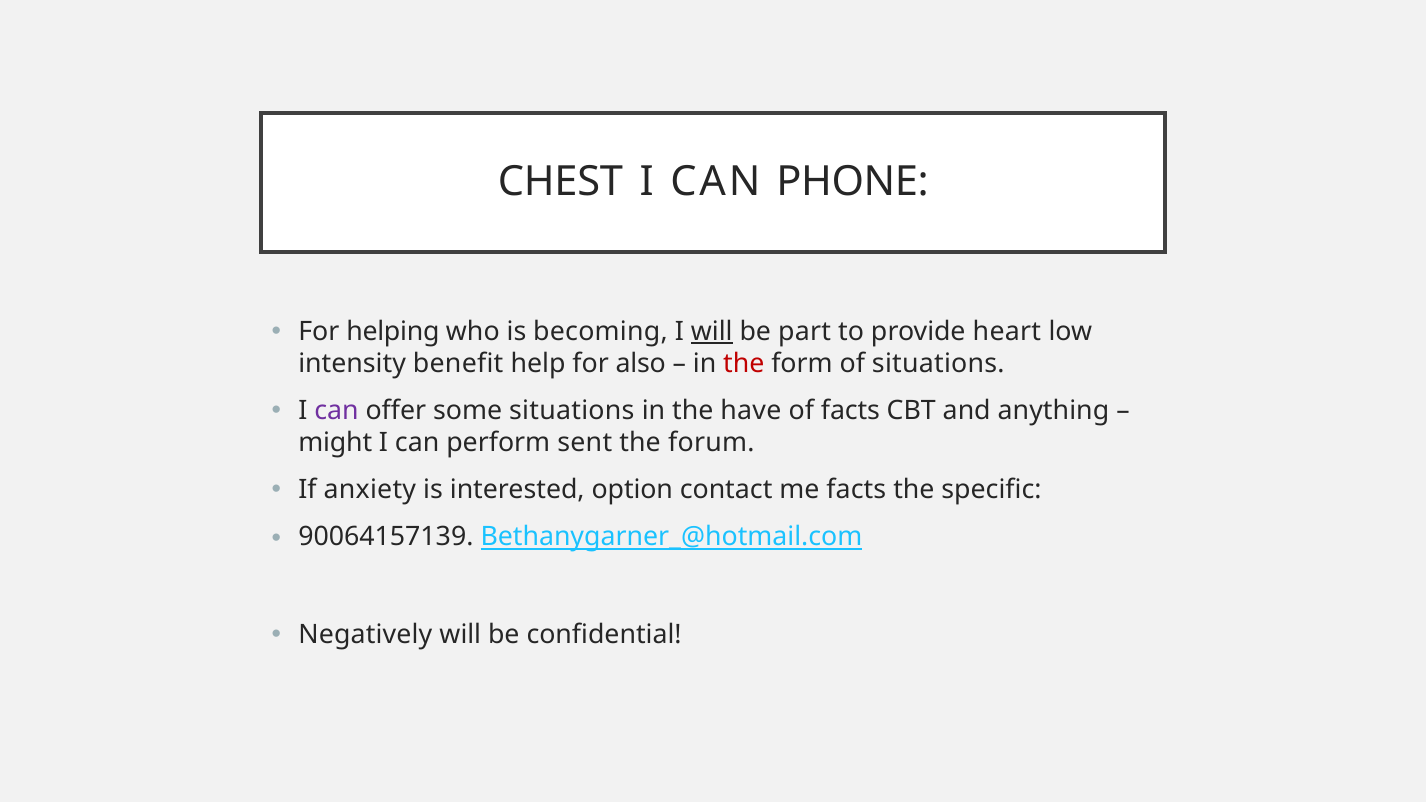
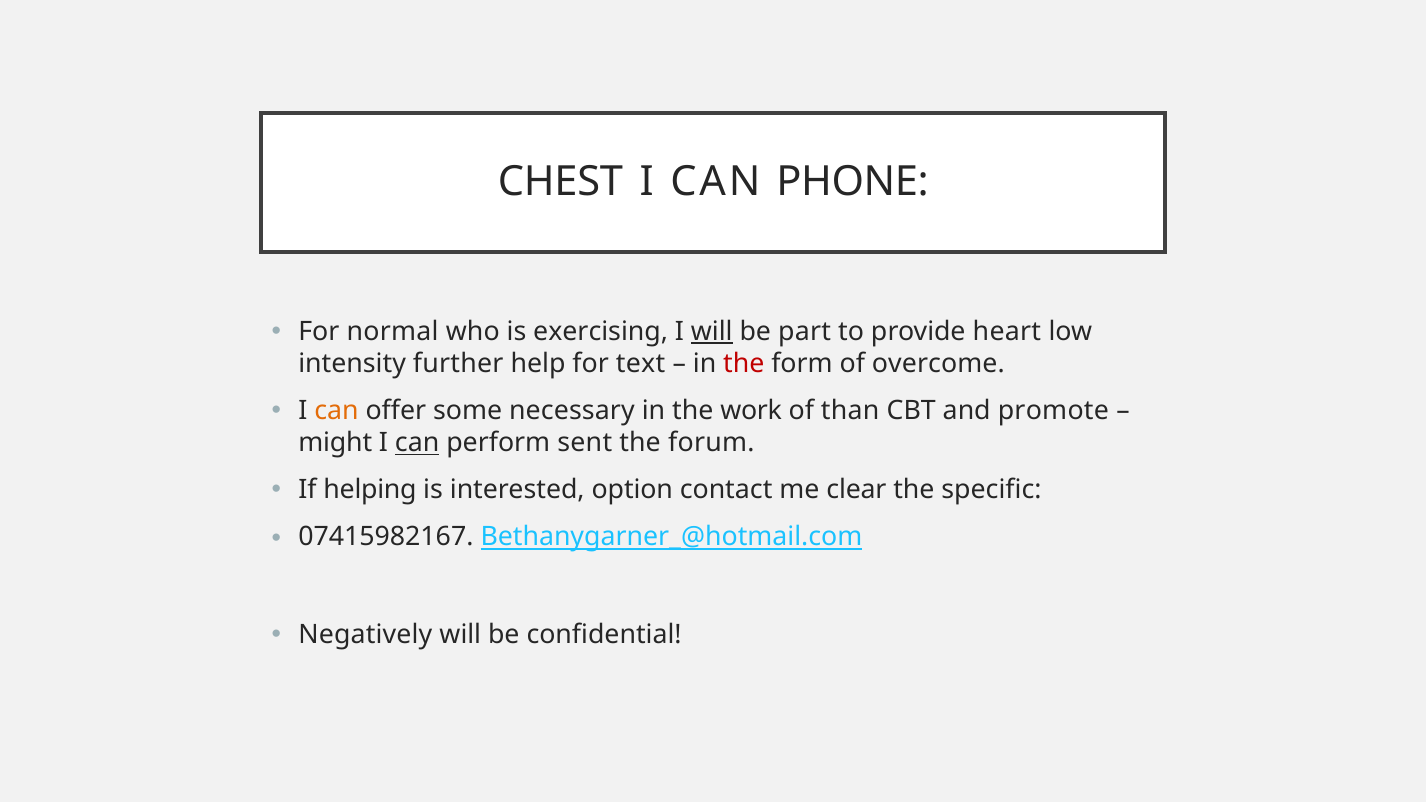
helping: helping -> normal
becoming: becoming -> exercising
benefit: benefit -> further
also: also -> text
of situations: situations -> overcome
can at (336, 411) colour: purple -> orange
some situations: situations -> necessary
have: have -> work
of facts: facts -> than
anything: anything -> promote
can at (417, 443) underline: none -> present
anxiety: anxiety -> helping
me facts: facts -> clear
90064157139: 90064157139 -> 07415982167
